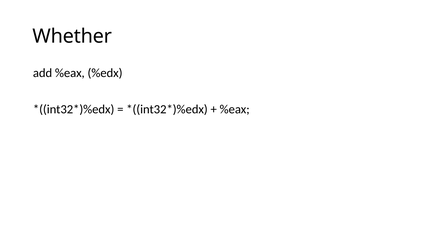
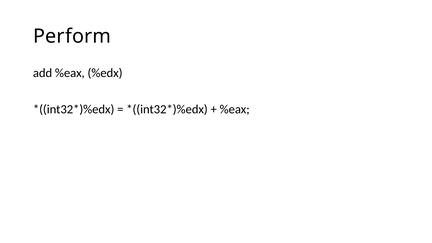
Whether: Whether -> Perform
